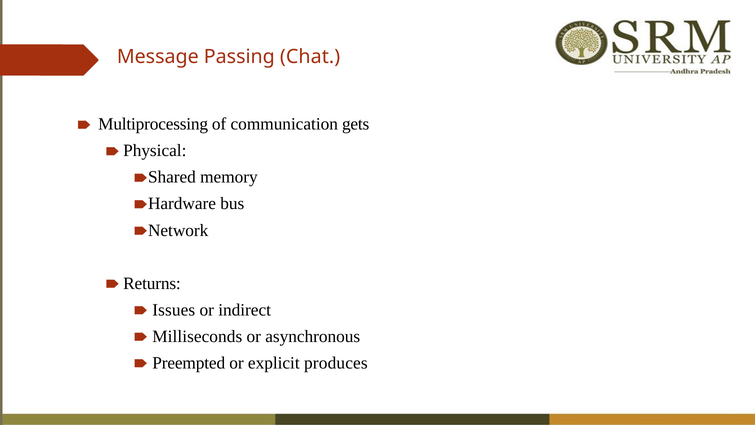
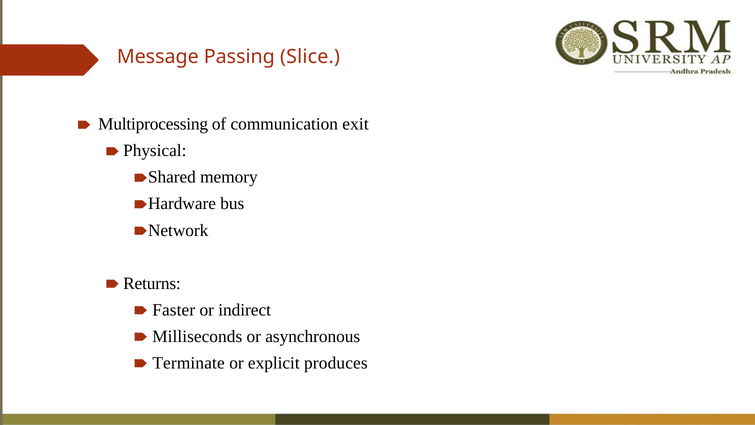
Chat: Chat -> Slice
gets: gets -> exit
Issues: Issues -> Faster
Preempted: Preempted -> Terminate
